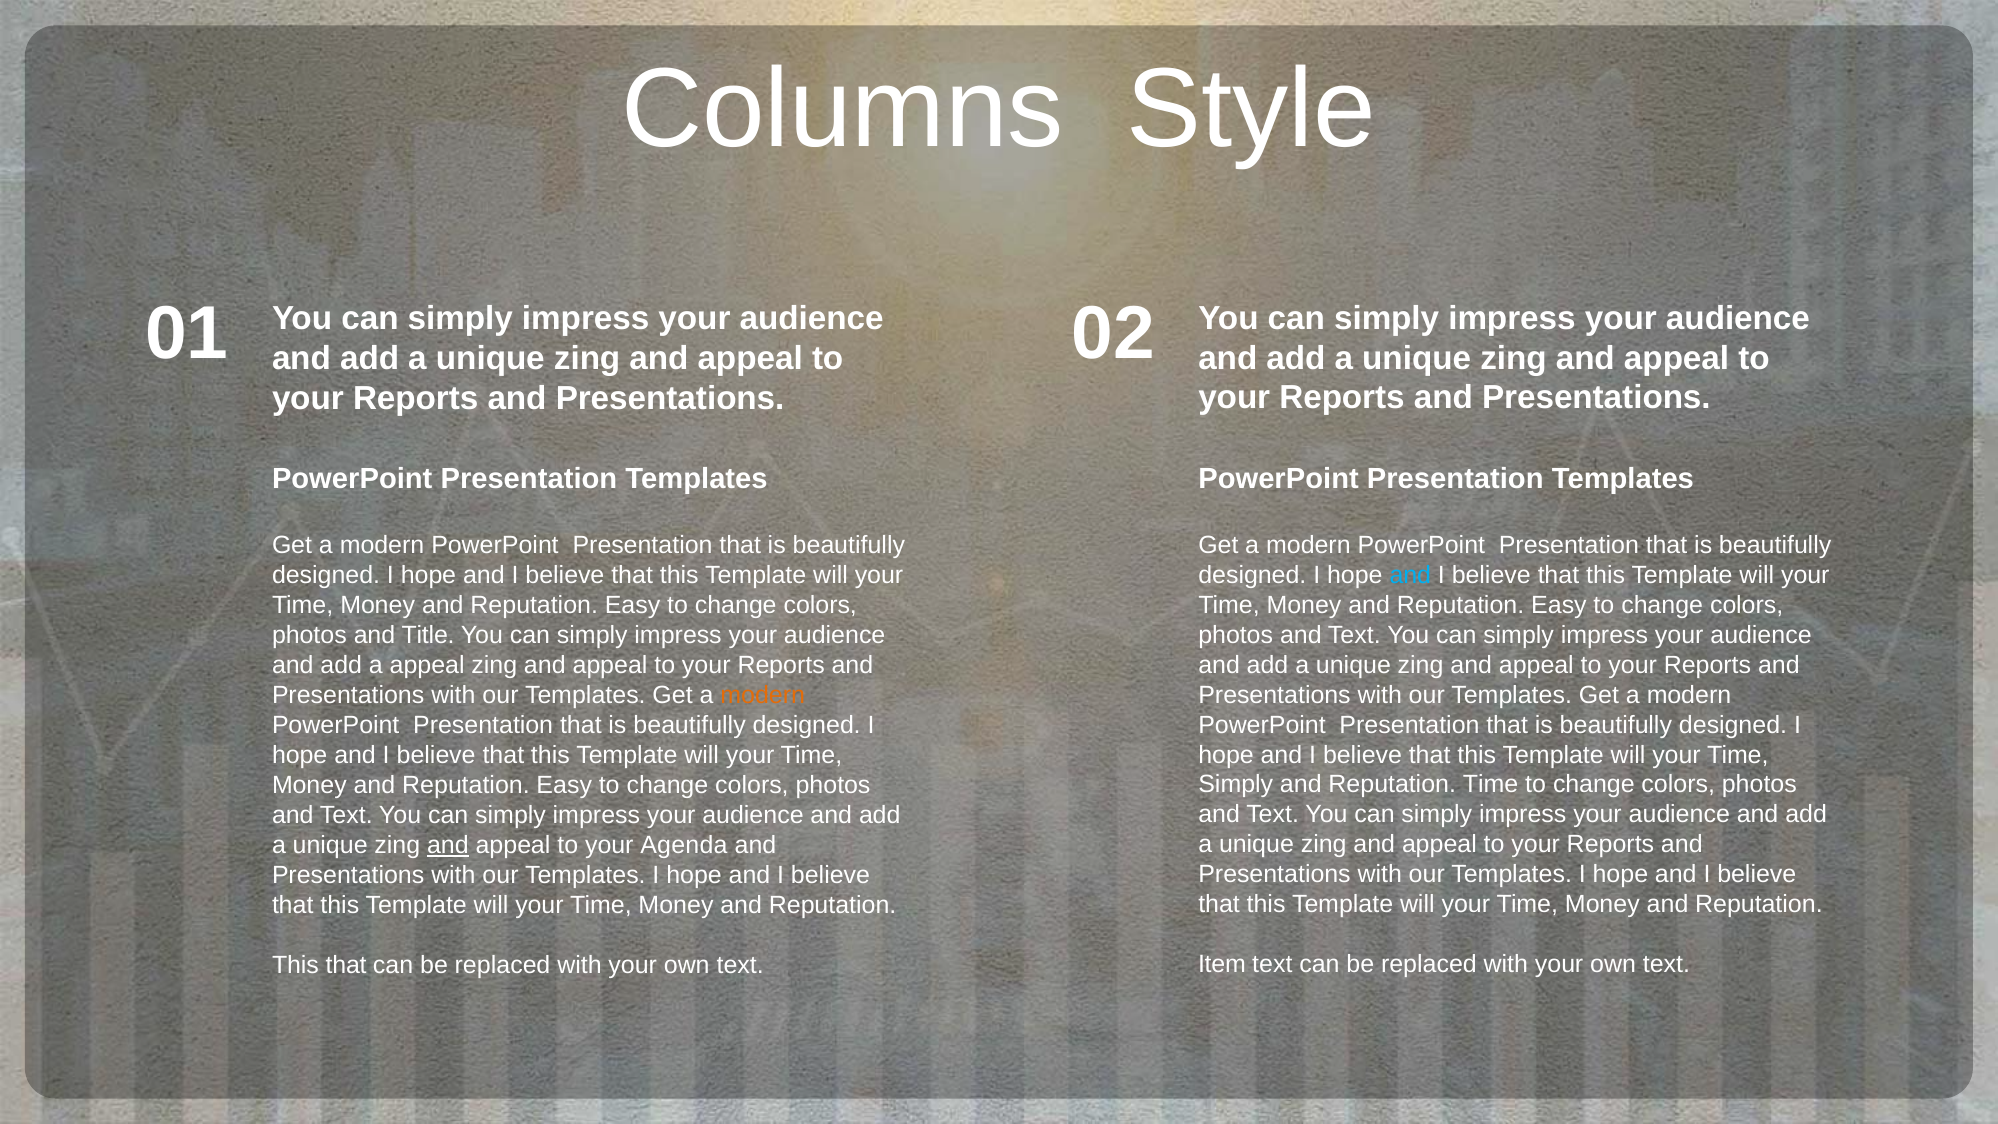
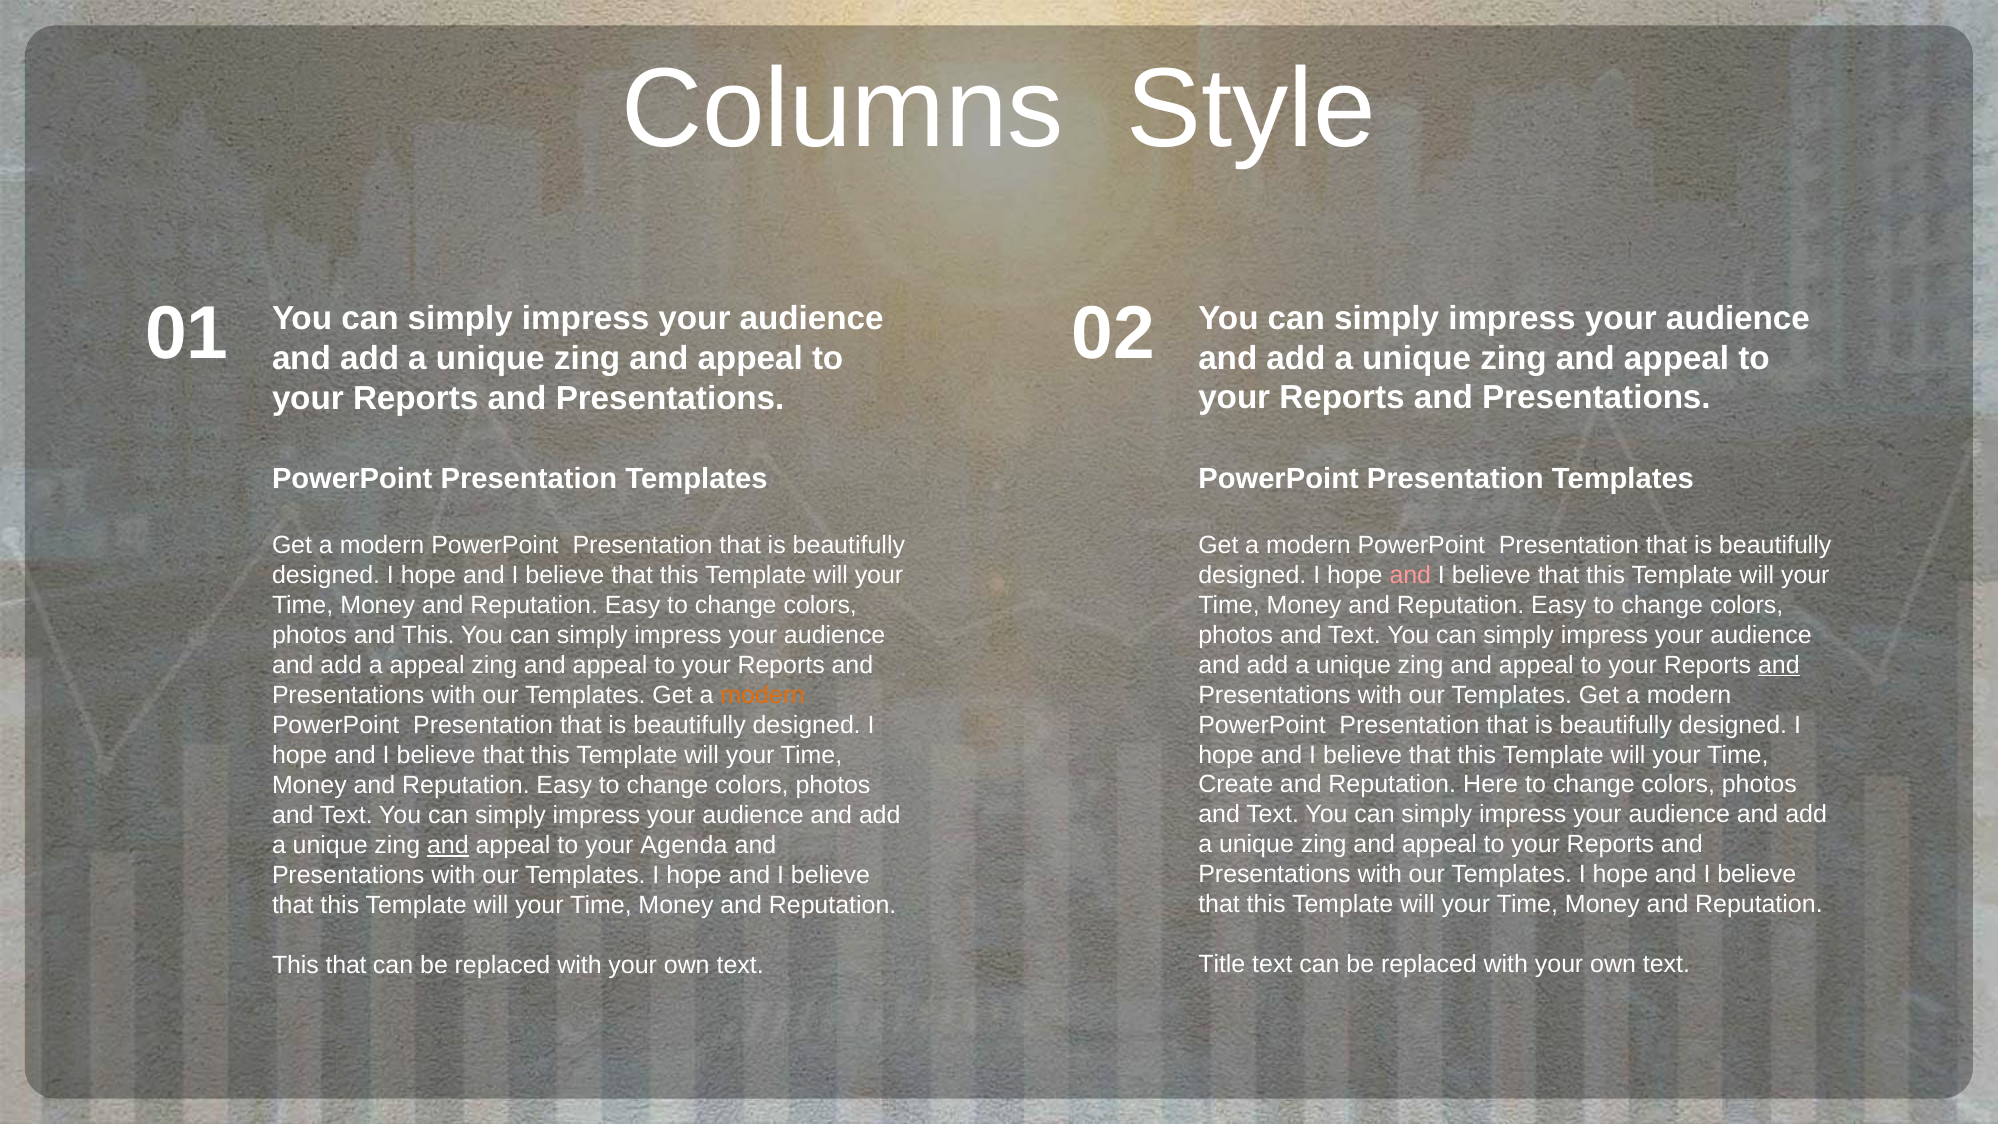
and at (1410, 575) colour: light blue -> pink
and Title: Title -> This
and at (1779, 665) underline: none -> present
Simply at (1236, 785): Simply -> Create
Reputation Time: Time -> Here
Item: Item -> Title
